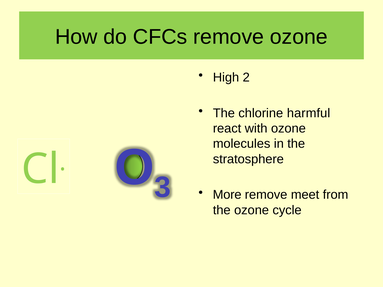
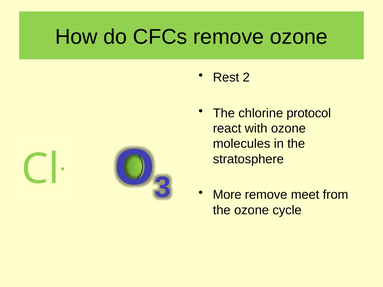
High: High -> Rest
harmful: harmful -> protocol
